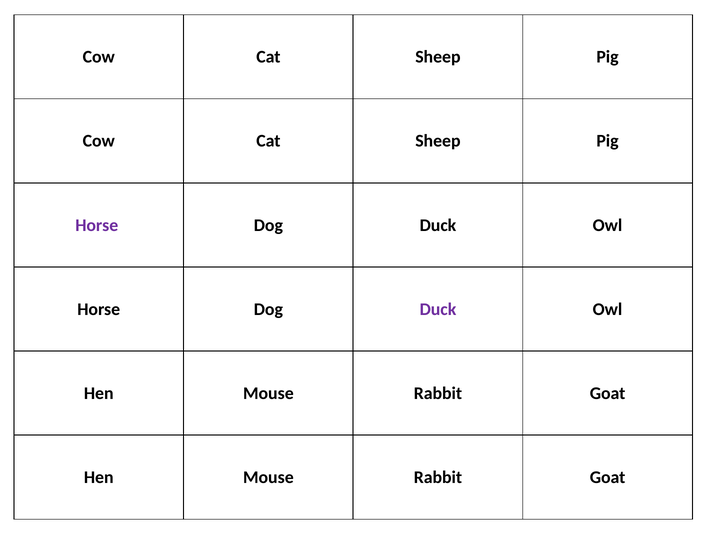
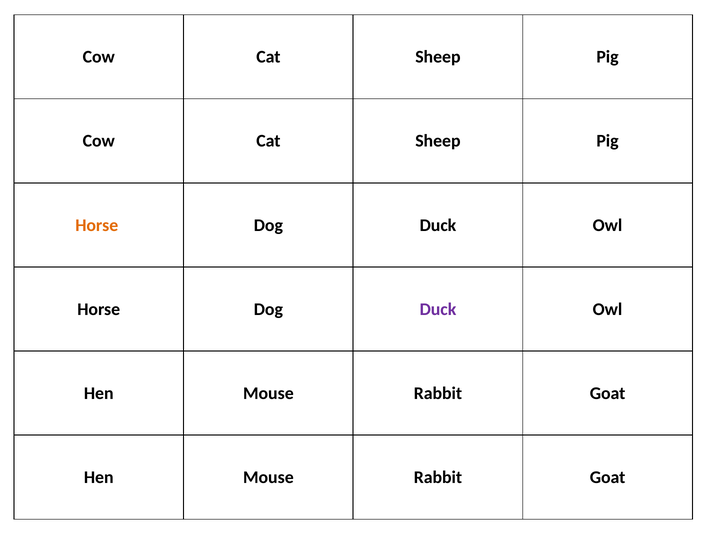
Horse at (97, 225) colour: purple -> orange
